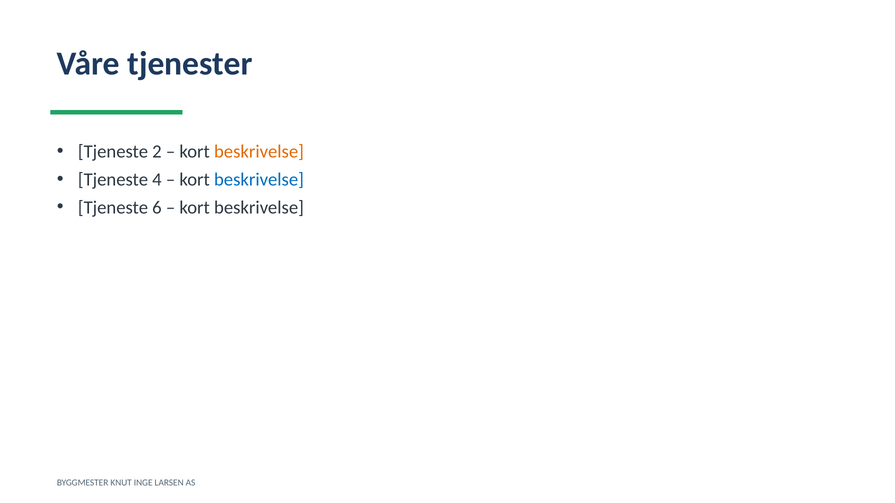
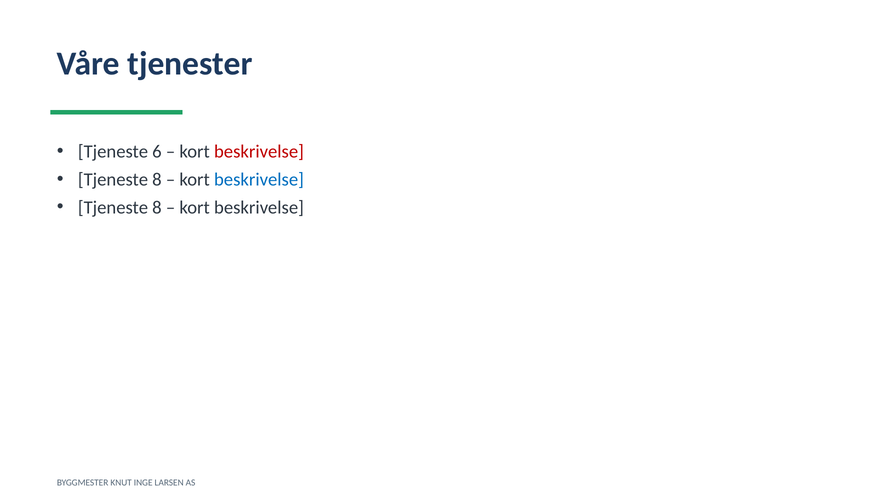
2: 2 -> 6
beskrivelse at (259, 152) colour: orange -> red
4 at (157, 180): 4 -> 8
6 at (157, 208): 6 -> 8
